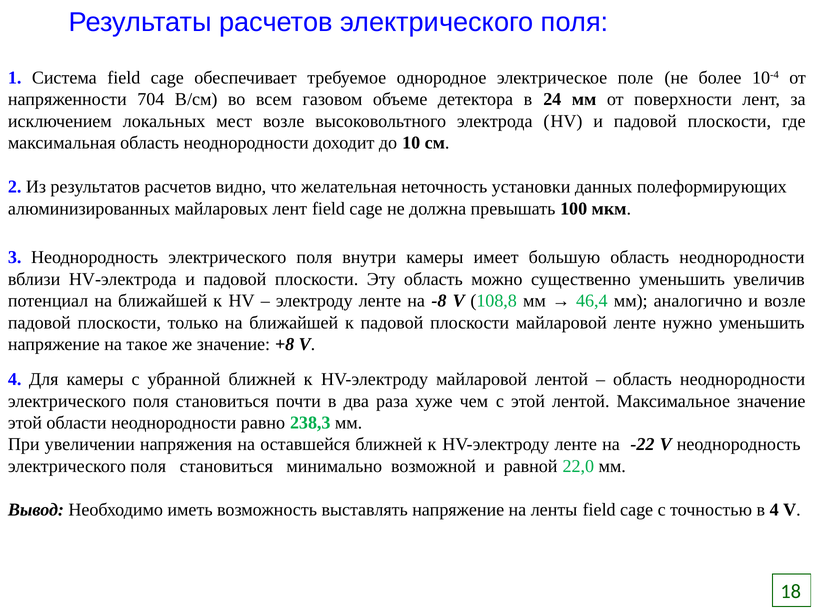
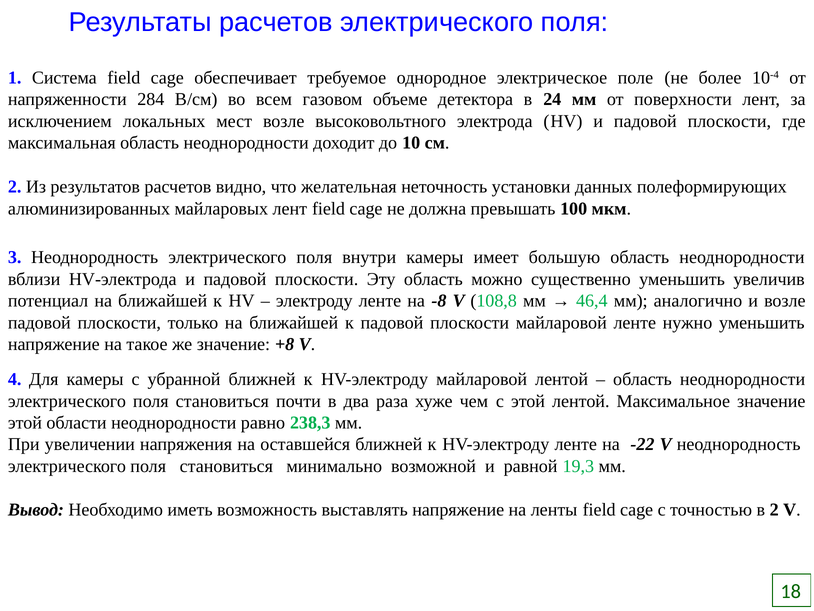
704: 704 -> 284
22,0: 22,0 -> 19,3
в 4: 4 -> 2
